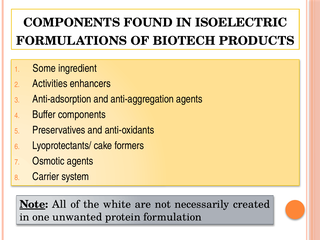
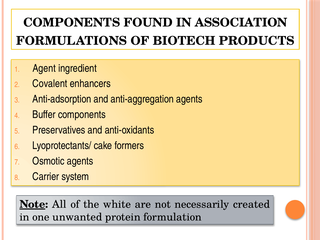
ISOELECTRIC: ISOELECTRIC -> ASSOCIATION
Some: Some -> Agent
Activities: Activities -> Covalent
